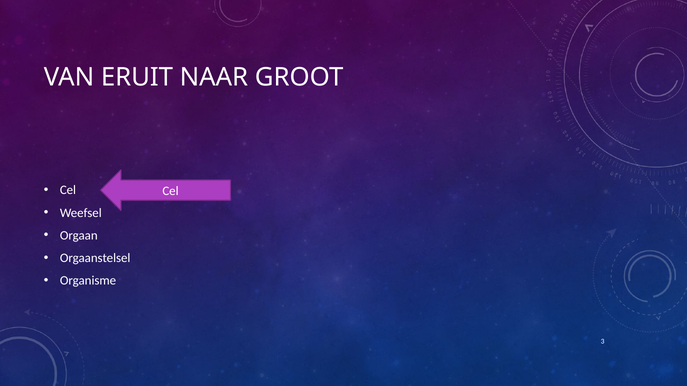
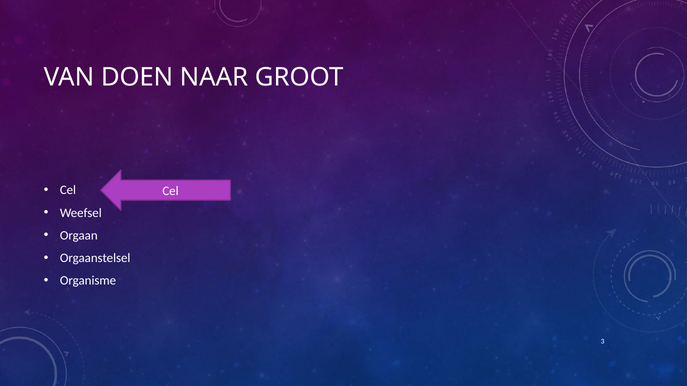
ERUIT: ERUIT -> DOEN
